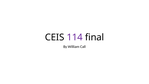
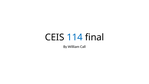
114 colour: purple -> blue
